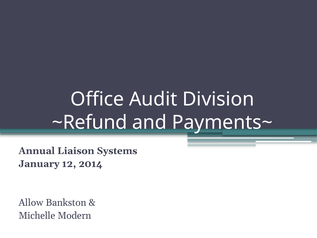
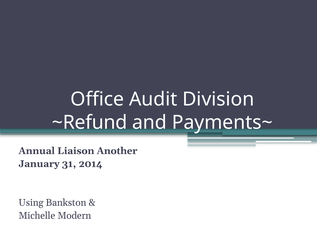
Systems: Systems -> Another
12: 12 -> 31
Allow: Allow -> Using
